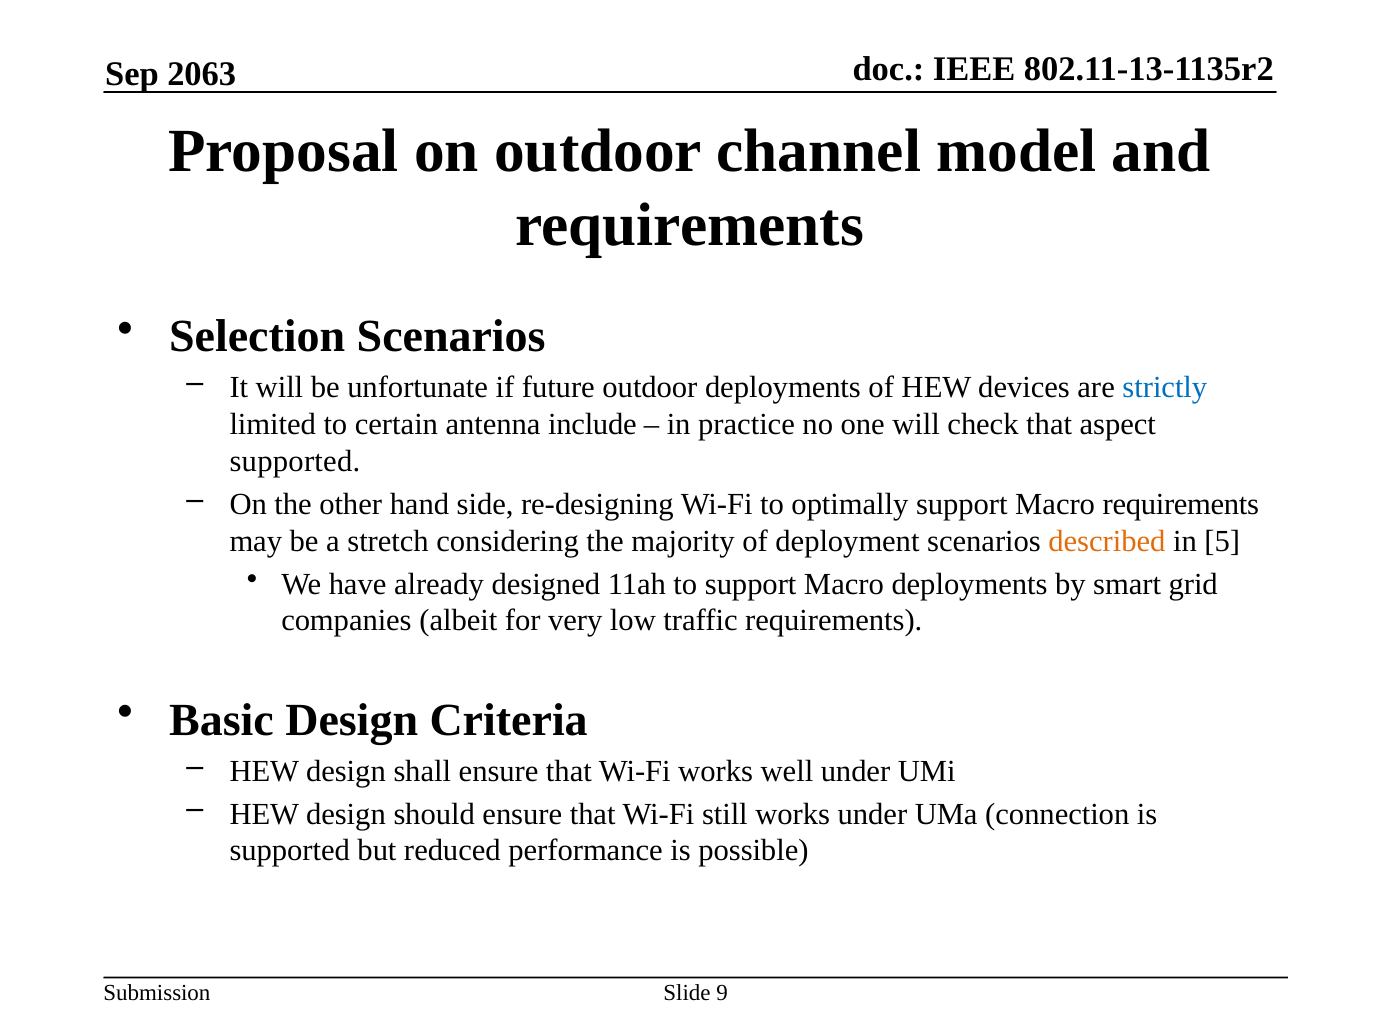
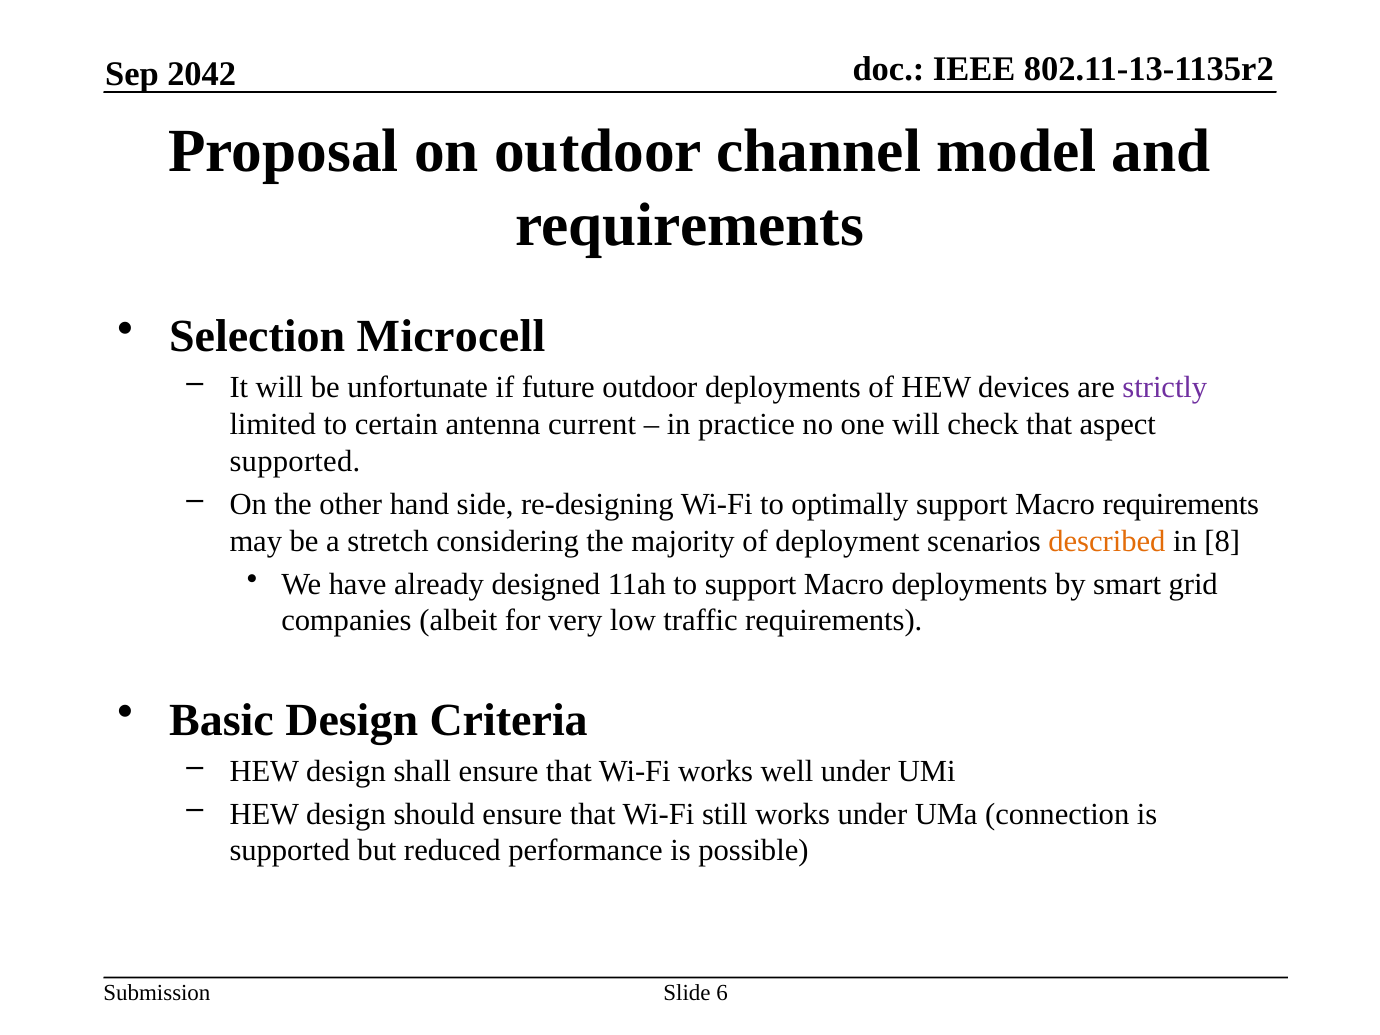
2063: 2063 -> 2042
Selection Scenarios: Scenarios -> Microcell
strictly colour: blue -> purple
include: include -> current
5: 5 -> 8
9: 9 -> 6
